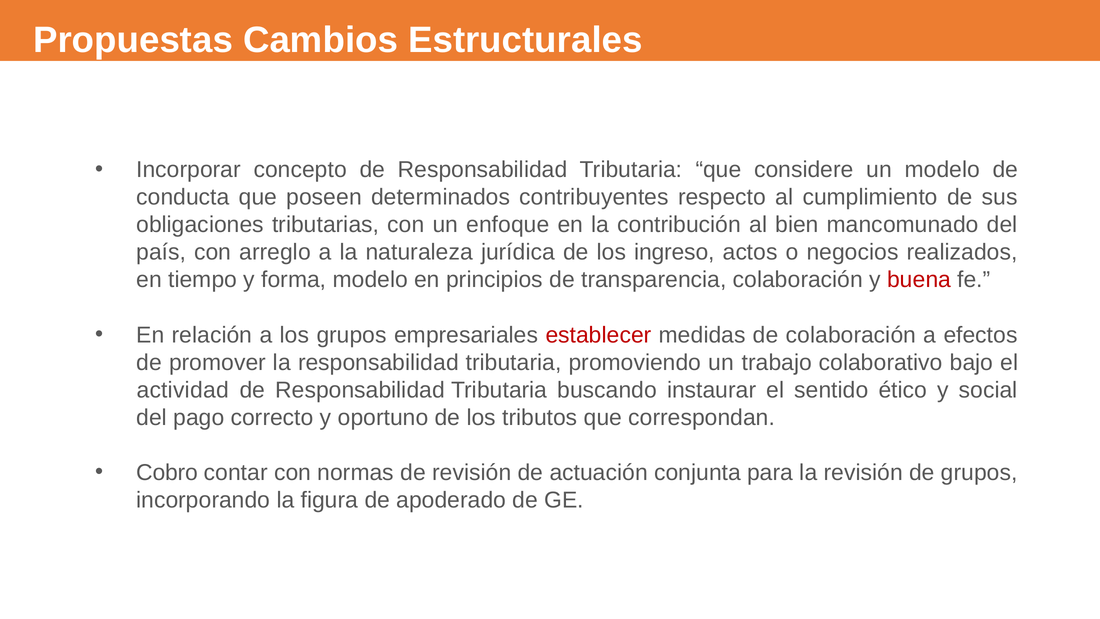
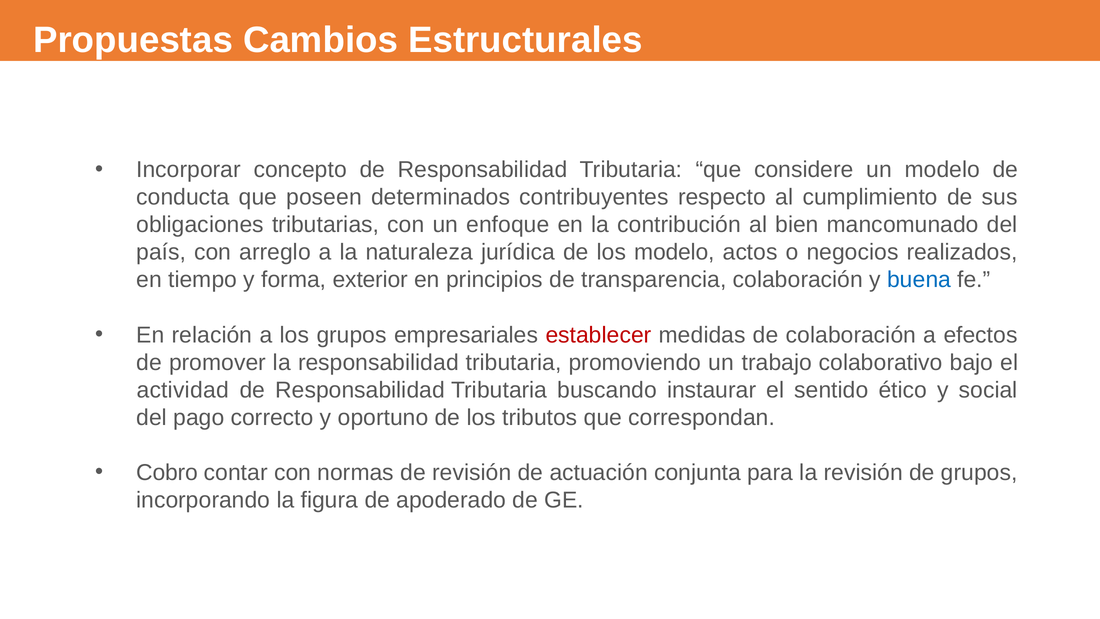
los ingreso: ingreso -> modelo
forma modelo: modelo -> exterior
buena colour: red -> blue
